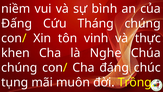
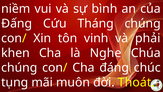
thực: thực -> phải
Trồng: Trồng -> Thoát
